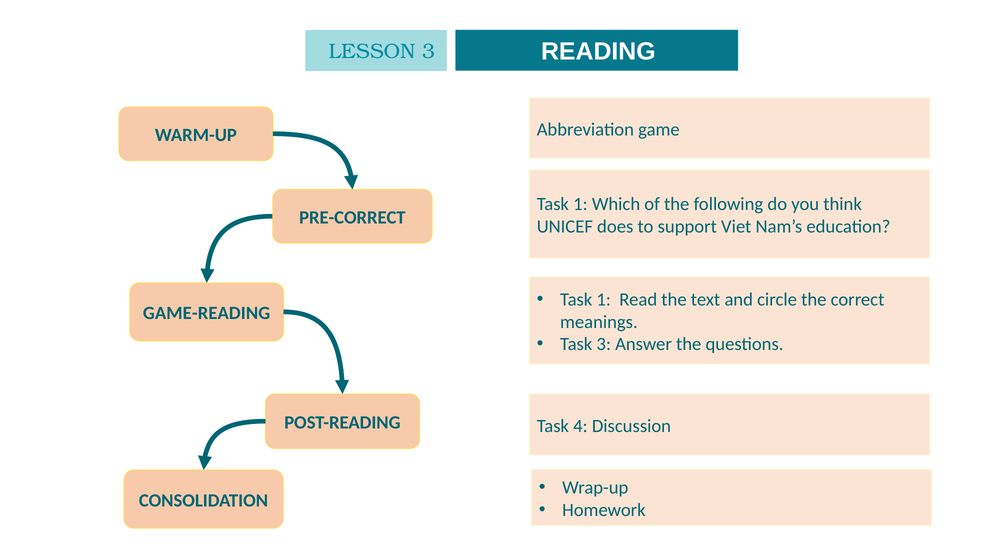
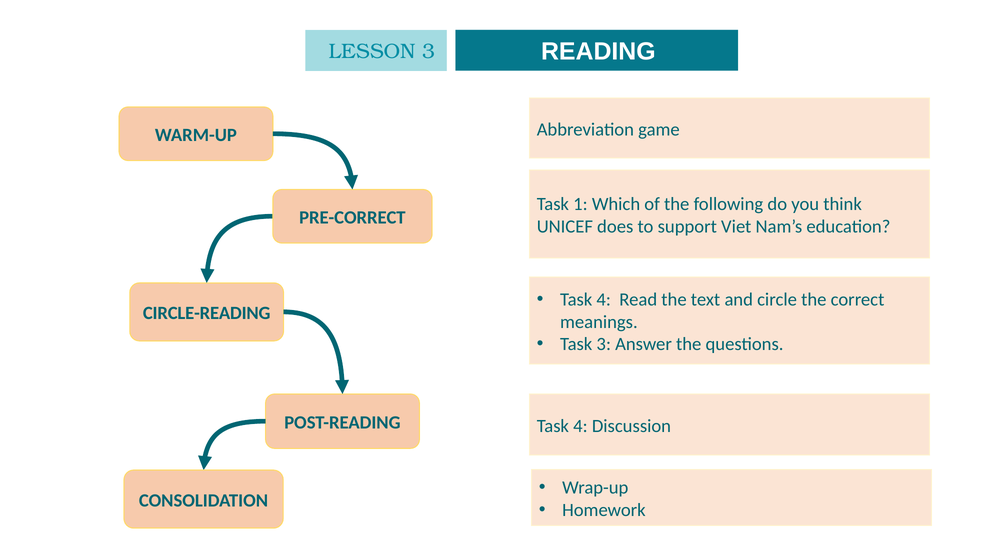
1 at (604, 299): 1 -> 4
GAME-READING: GAME-READING -> CIRCLE-READING
